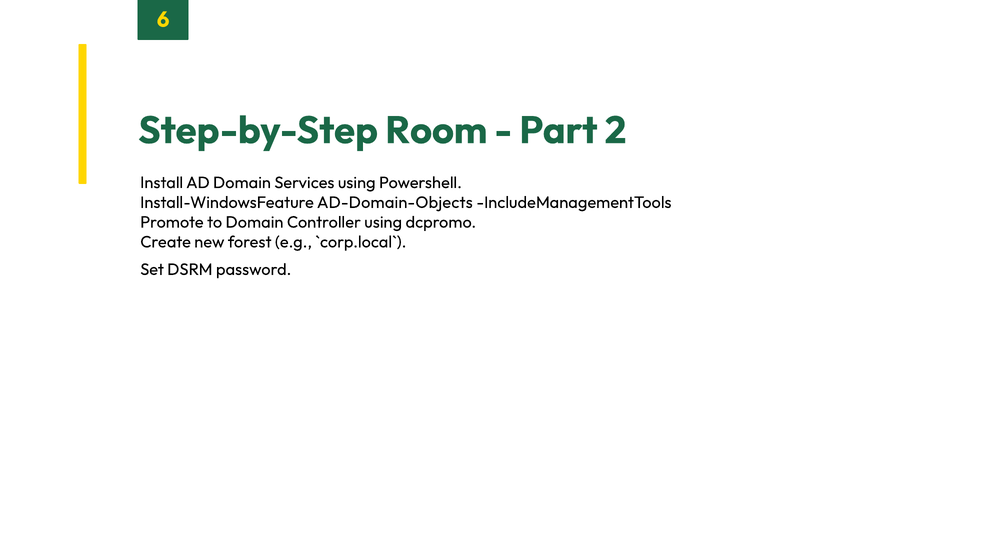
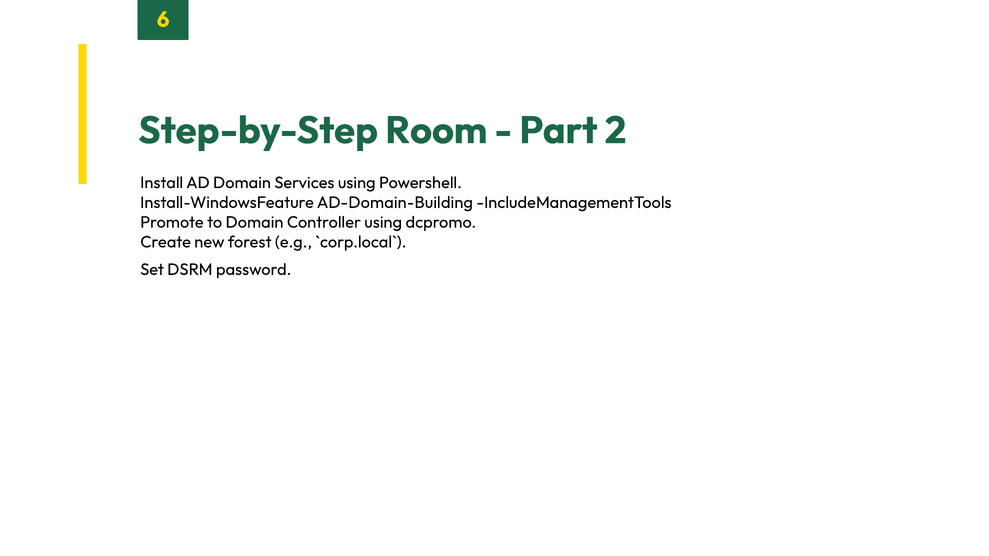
AD-Domain-Objects: AD-Domain-Objects -> AD-Domain-Building
